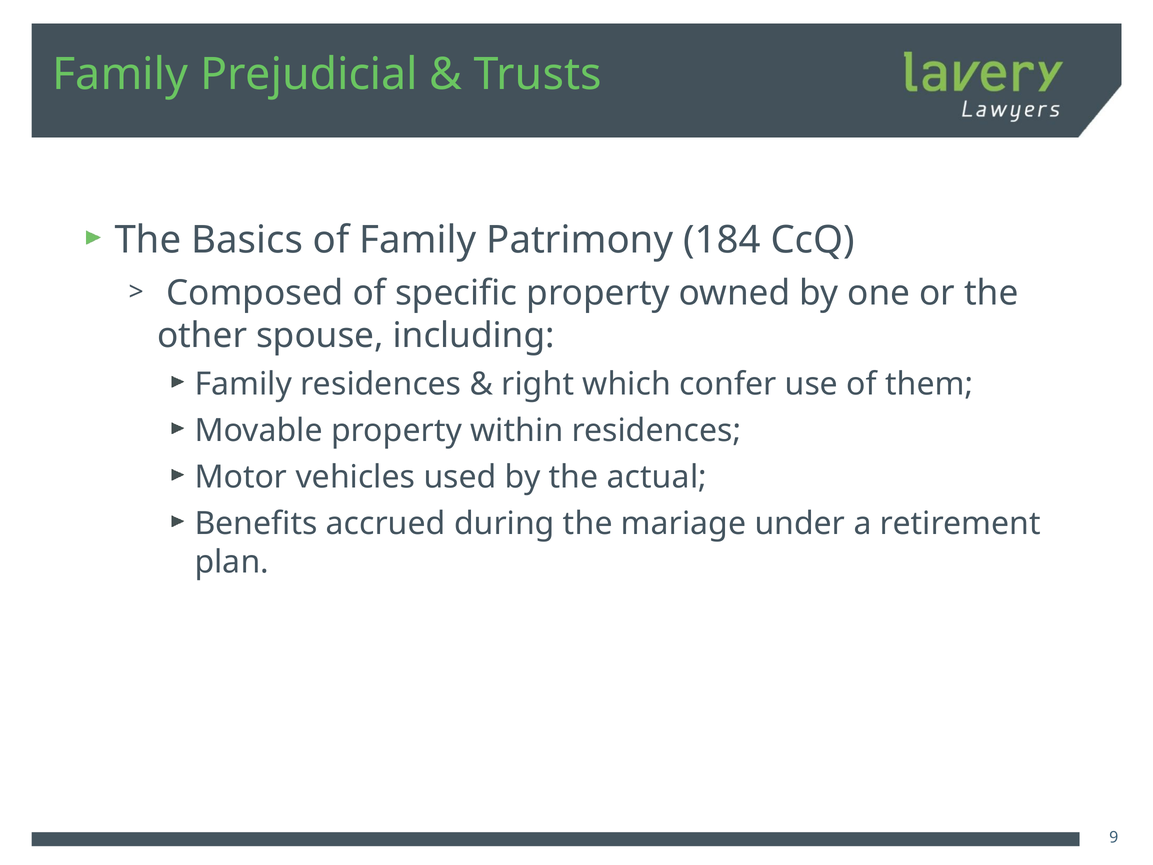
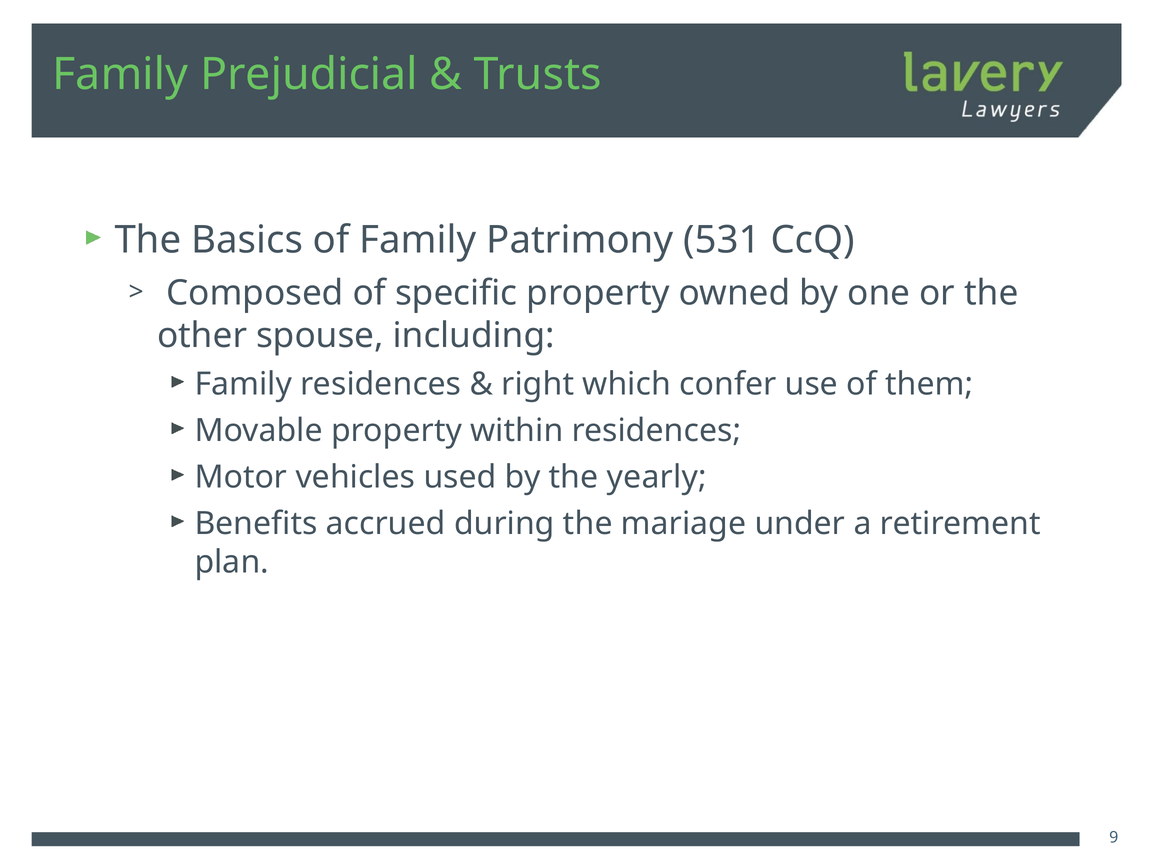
184: 184 -> 531
actual: actual -> yearly
